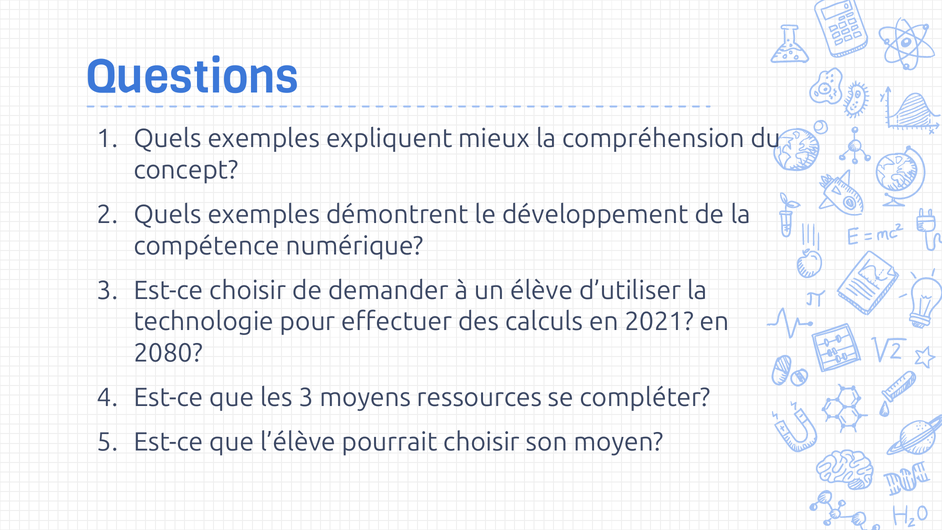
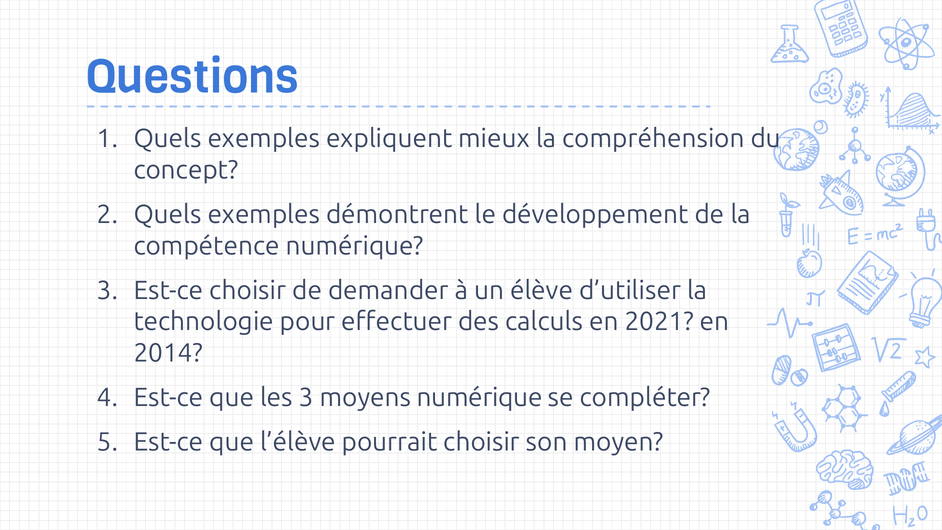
2080: 2080 -> 2014
moyens ressources: ressources -> numérique
